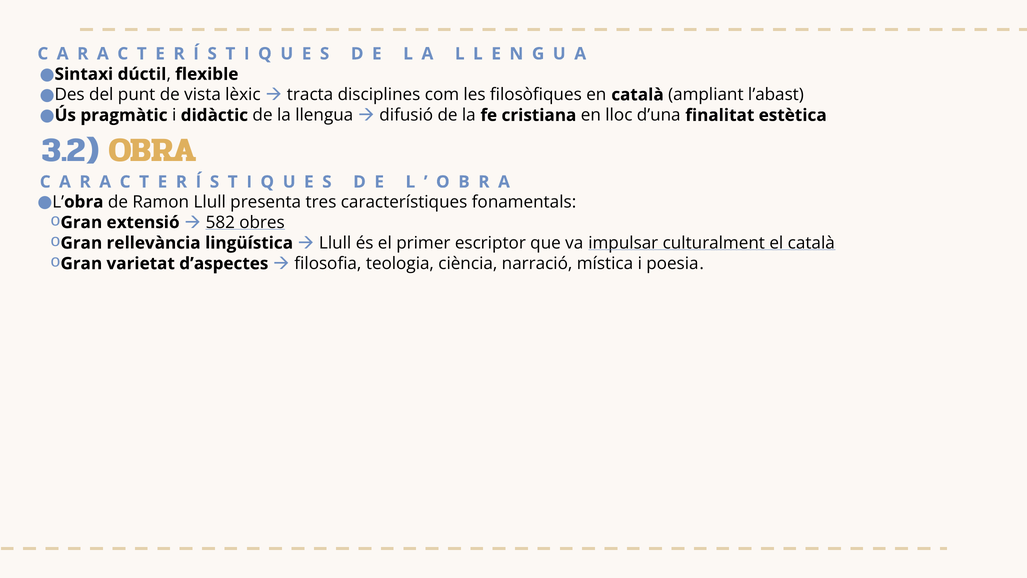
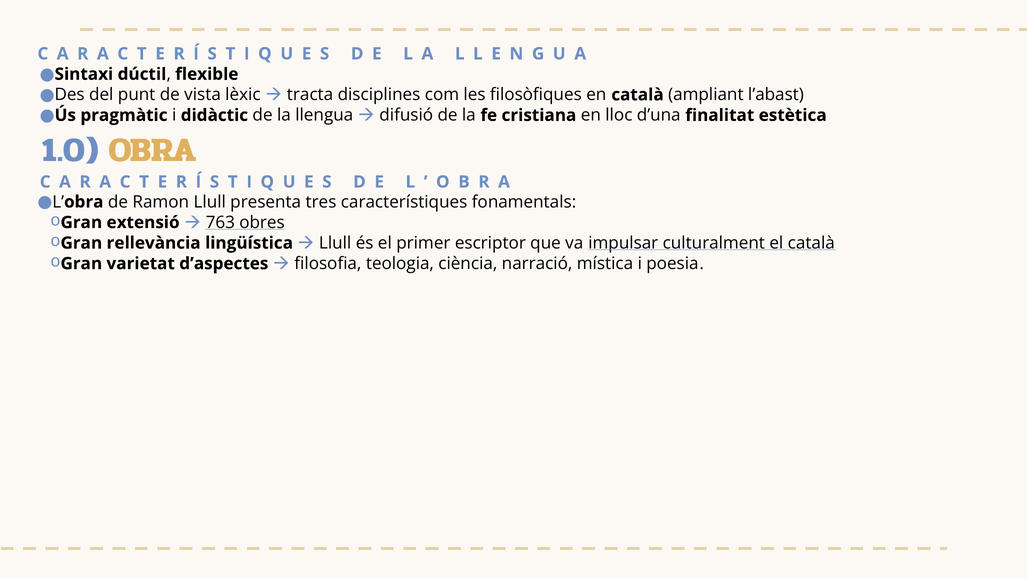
3.2: 3.2 -> 1.0
582: 582 -> 763
